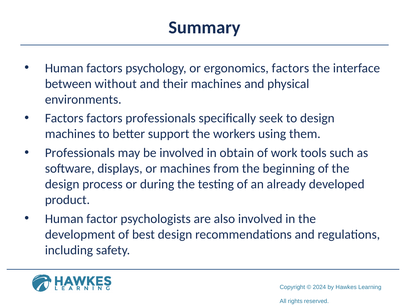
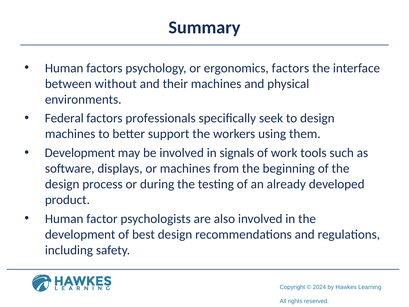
Factors at (64, 118): Factors -> Federal
Professionals at (80, 153): Professionals -> Development
obtain: obtain -> signals
